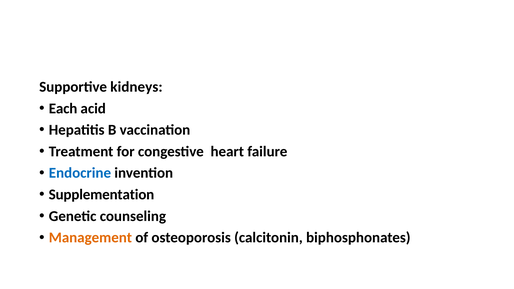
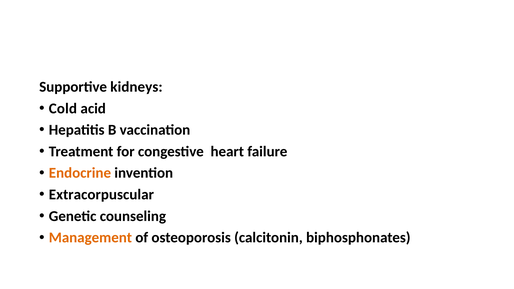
Each: Each -> Cold
Endocrine colour: blue -> orange
Supplementation: Supplementation -> Extracorpuscular
